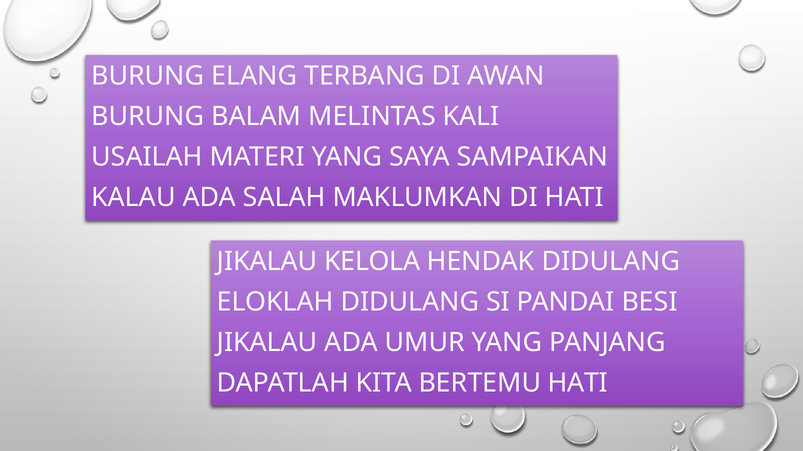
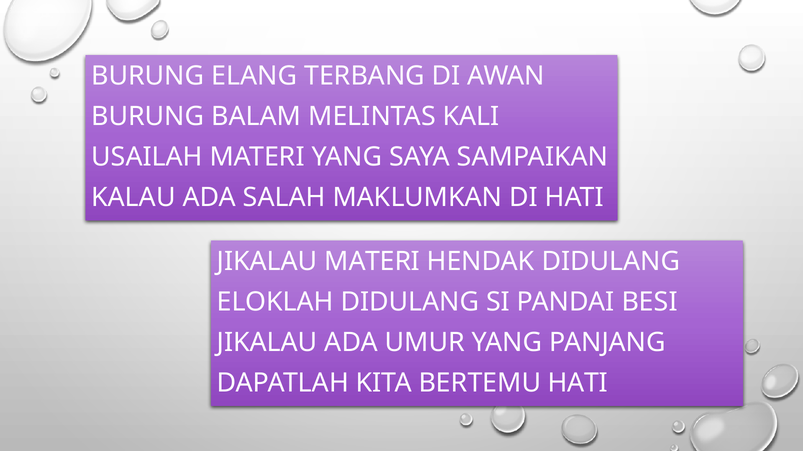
JIKALAU KELOLA: KELOLA -> MATERI
